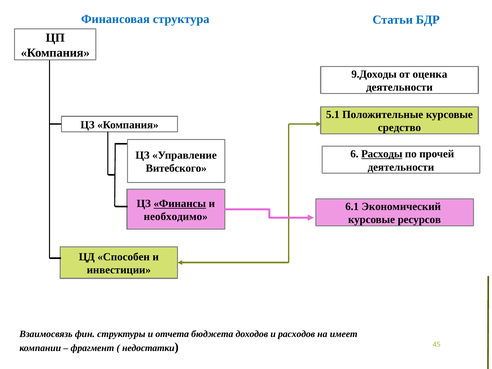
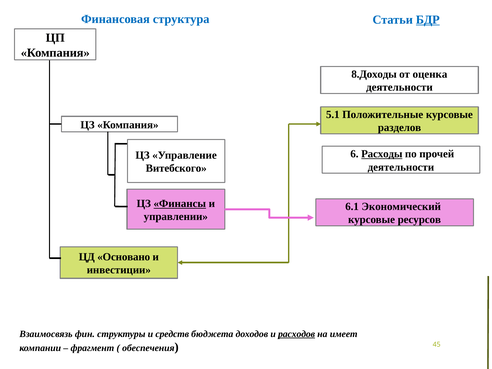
БДР underline: none -> present
9.Доходы: 9.Доходы -> 8.Доходы
средство: средство -> разделов
необходимо: необходимо -> управлении
Способен: Способен -> Основано
отчета: отчета -> средств
расходов underline: none -> present
недостатки: недостатки -> обеспечения
